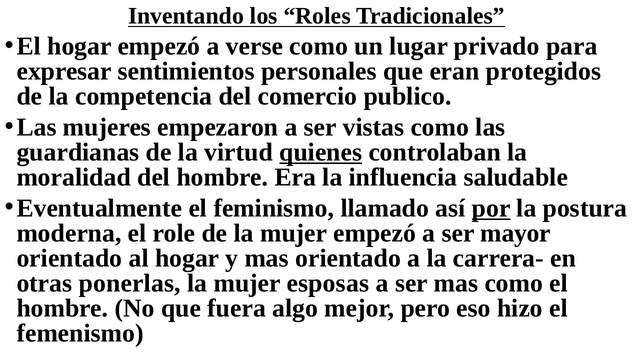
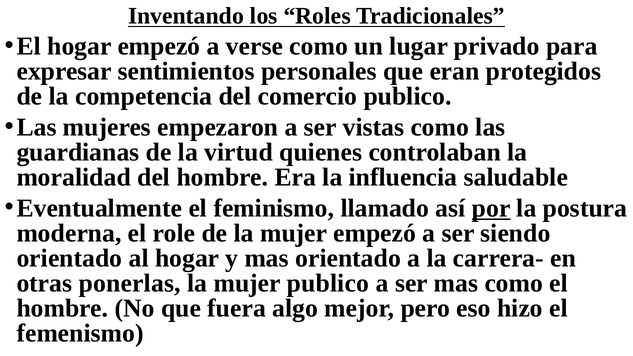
quienes underline: present -> none
mayor: mayor -> siendo
mujer esposas: esposas -> publico
